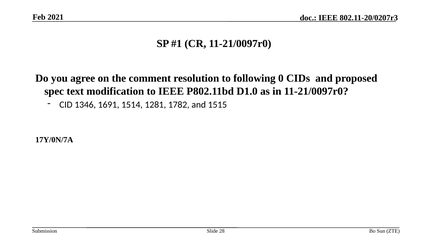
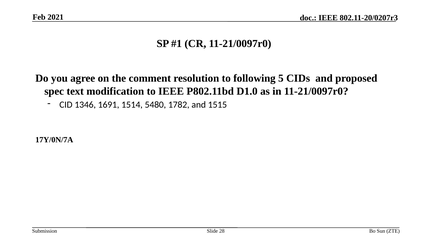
0: 0 -> 5
1281: 1281 -> 5480
